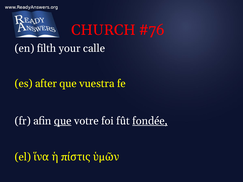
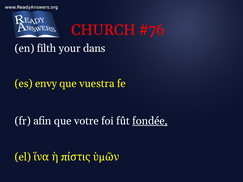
calle: calle -> dans
after: after -> envy
que at (63, 121) underline: present -> none
